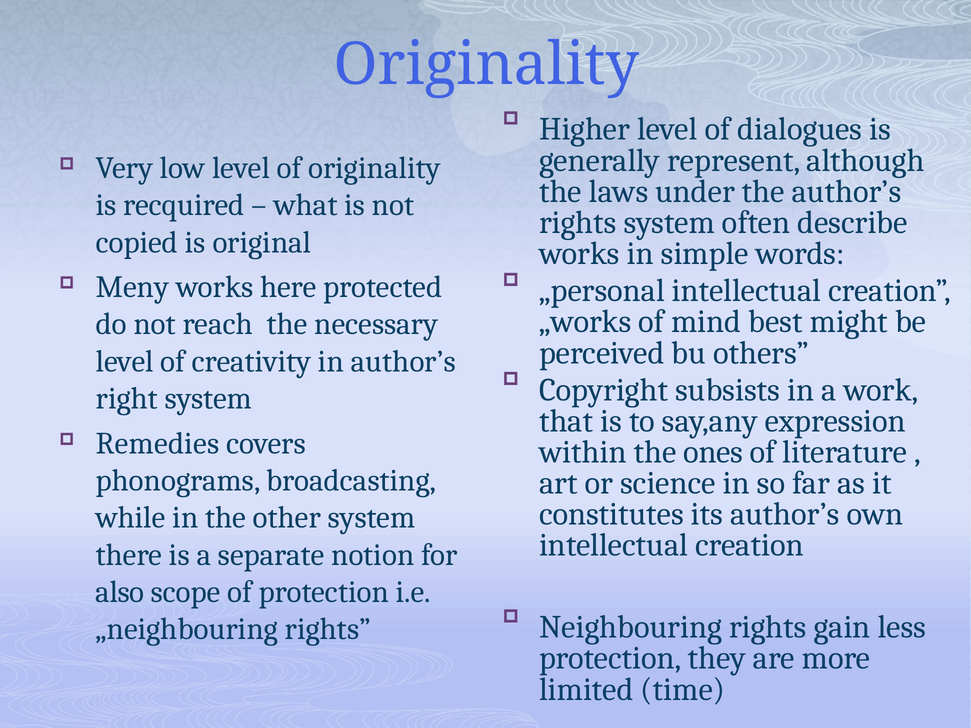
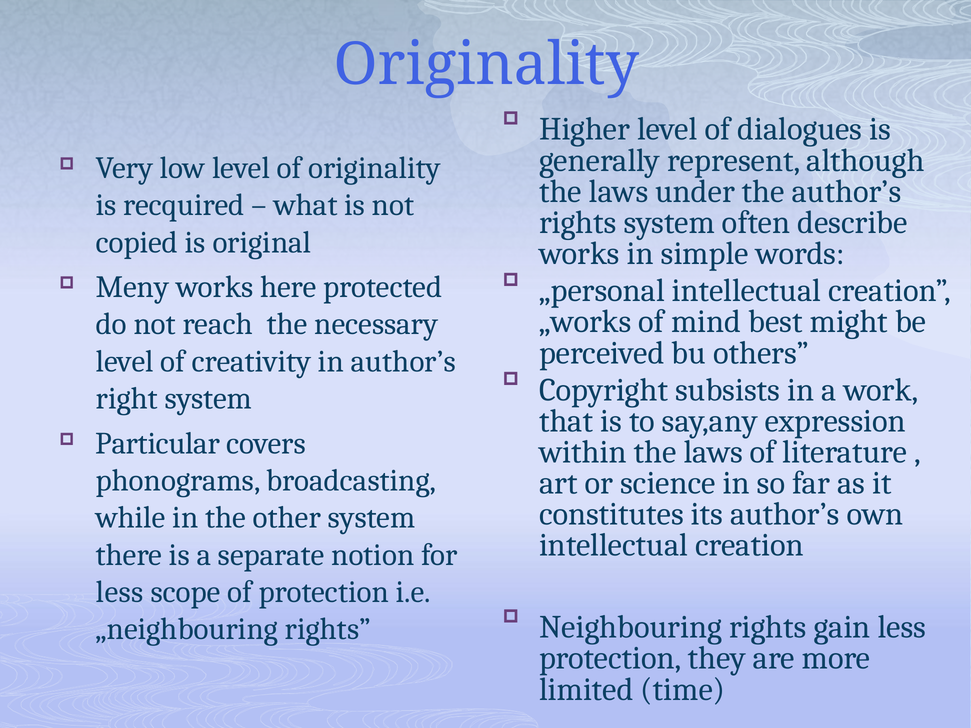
Remedies: Remedies -> Particular
within the ones: ones -> laws
also at (120, 592): also -> less
